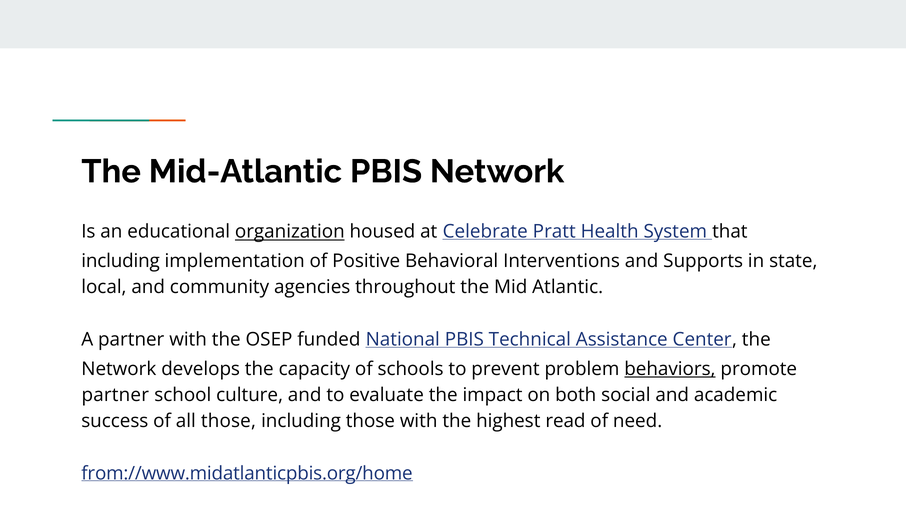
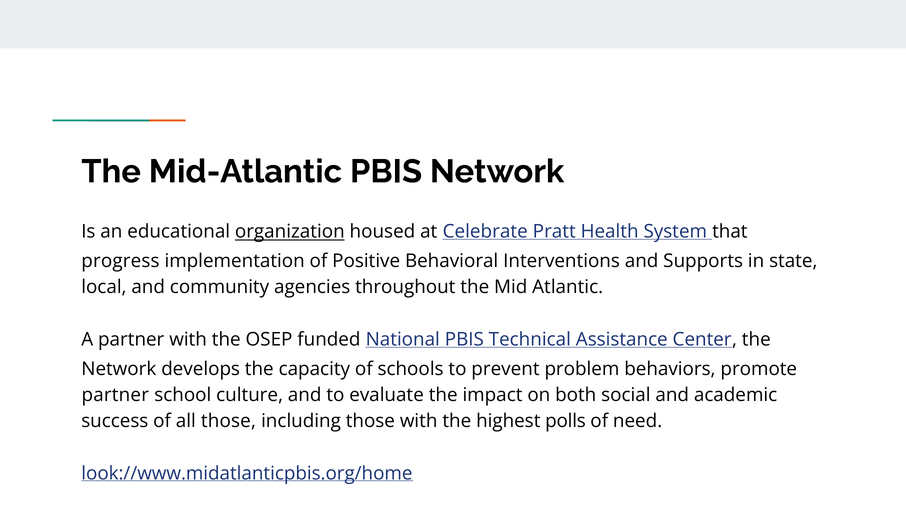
including at (121, 261): including -> progress
behaviors underline: present -> none
read: read -> polls
from://www.midatlanticpbis.org/home: from://www.midatlanticpbis.org/home -> look://www.midatlanticpbis.org/home
